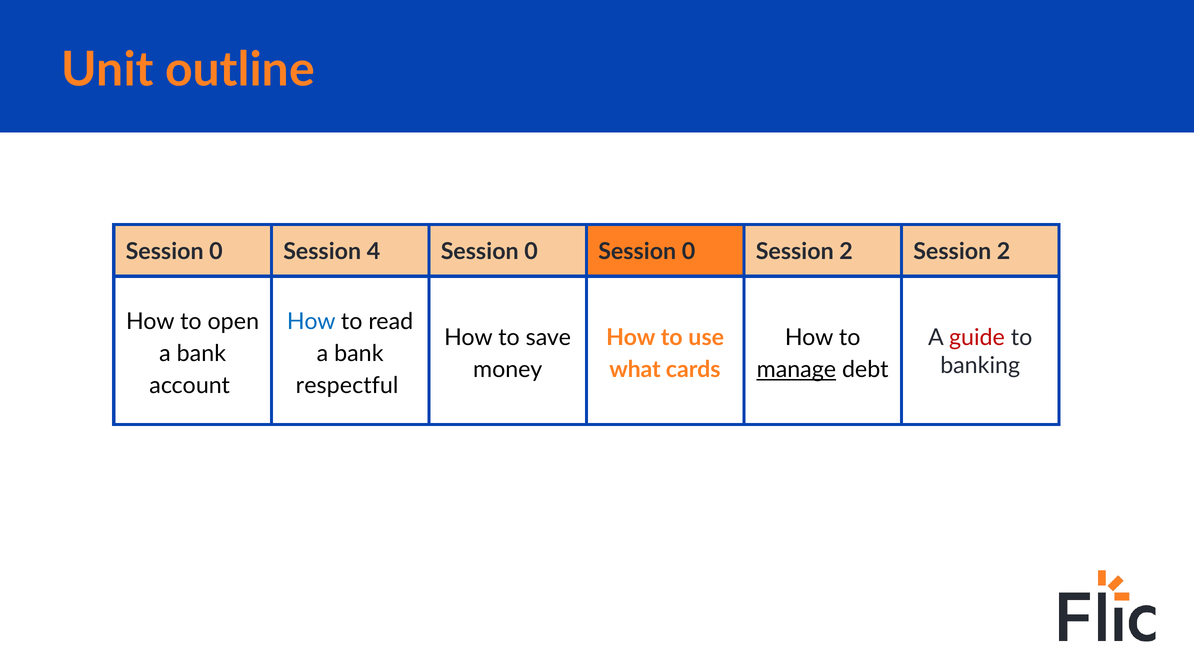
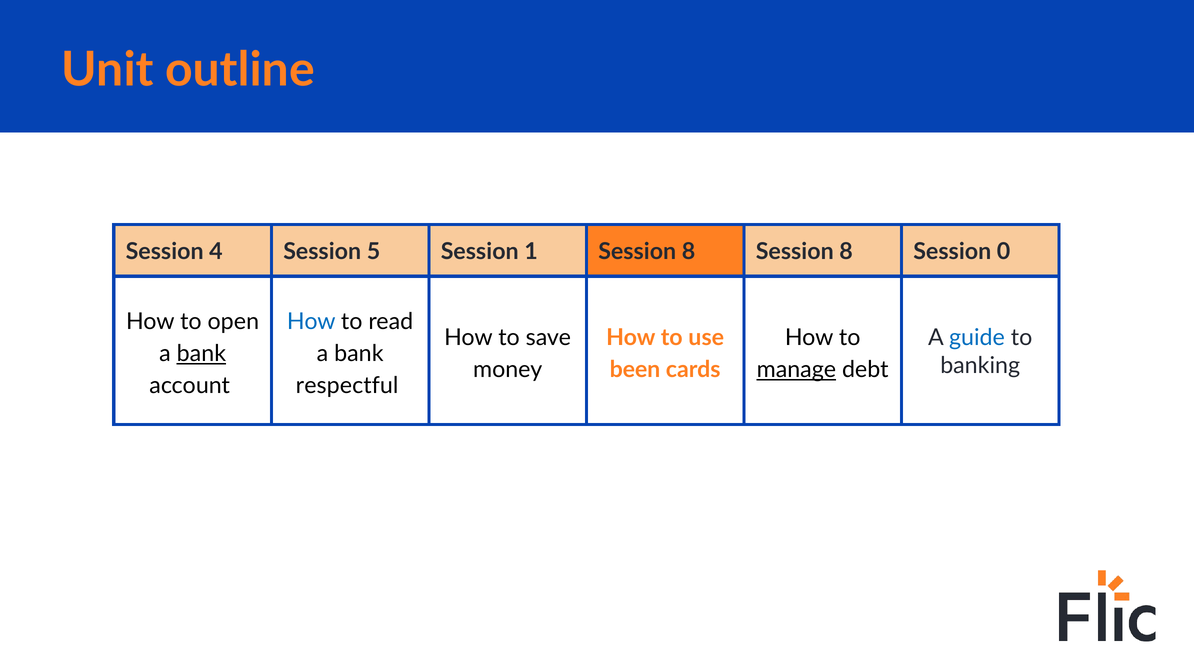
0 at (216, 252): 0 -> 4
4: 4 -> 5
0 at (531, 252): 0 -> 1
0 at (689, 252): 0 -> 8
2 at (846, 252): 2 -> 8
2 at (1004, 252): 2 -> 0
guide colour: red -> blue
bank at (201, 354) underline: none -> present
what: what -> been
